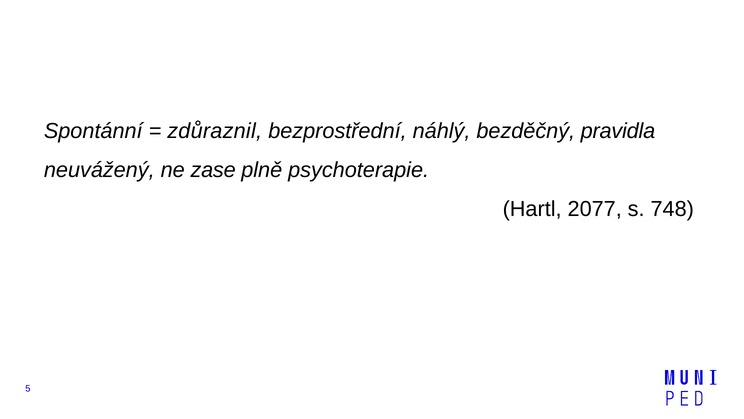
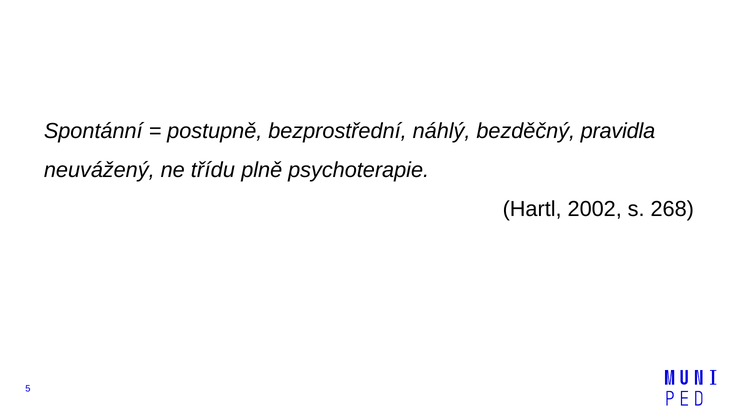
zdůraznil: zdůraznil -> postupně
zase: zase -> třídu
2077: 2077 -> 2002
748: 748 -> 268
